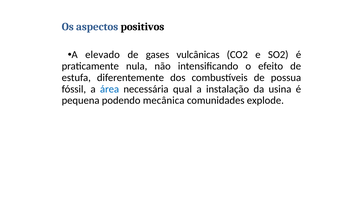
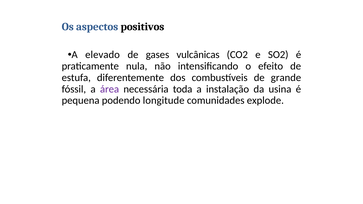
possua: possua -> grande
área colour: blue -> purple
qual: qual -> toda
mecânica: mecânica -> longitude
